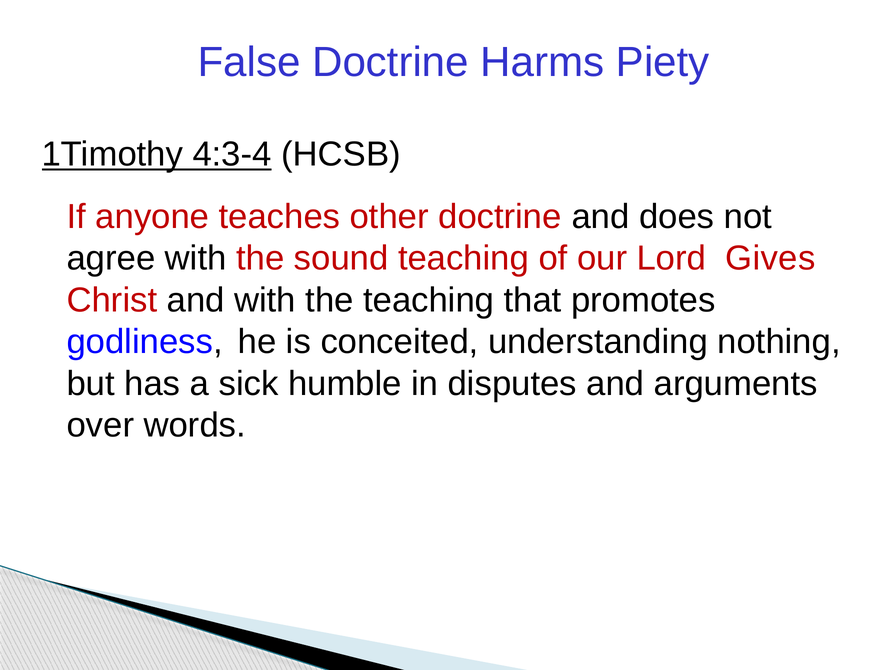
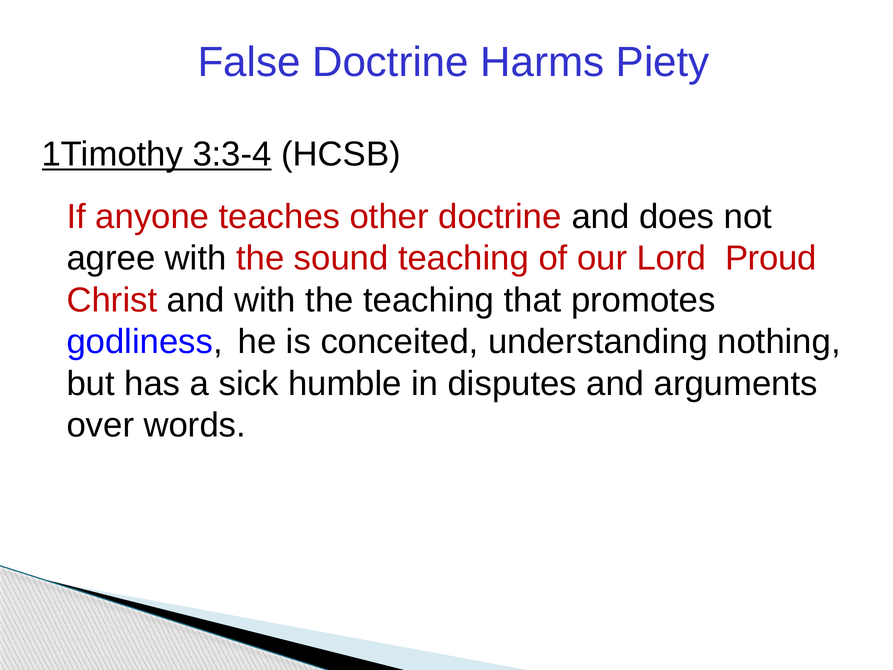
4:3-4: 4:3-4 -> 3:3-4
Gives: Gives -> Proud
